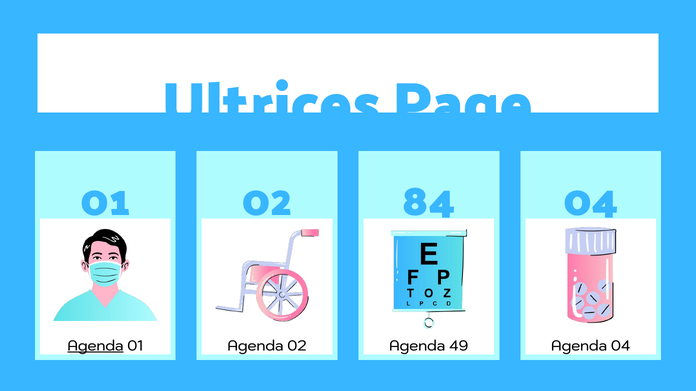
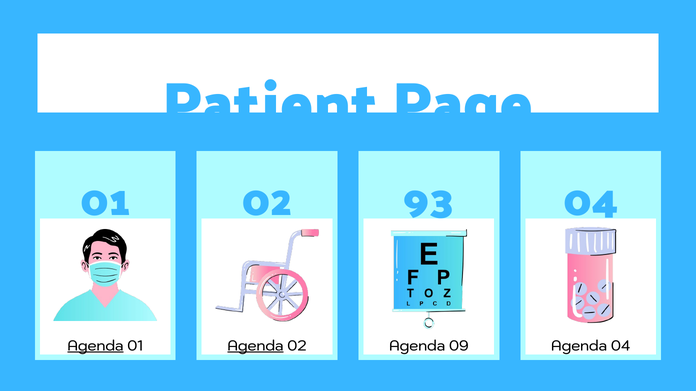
Ultrices: Ultrices -> Patient
84: 84 -> 93
Agenda at (255, 346) underline: none -> present
49: 49 -> 09
